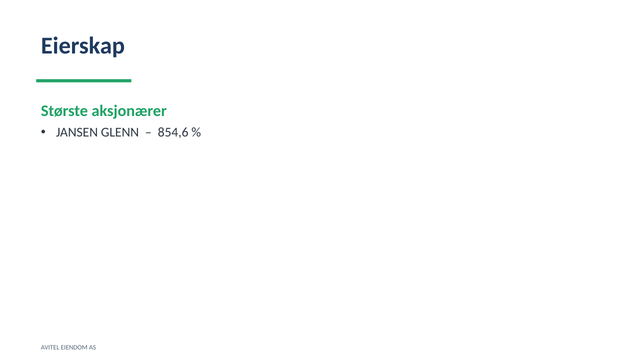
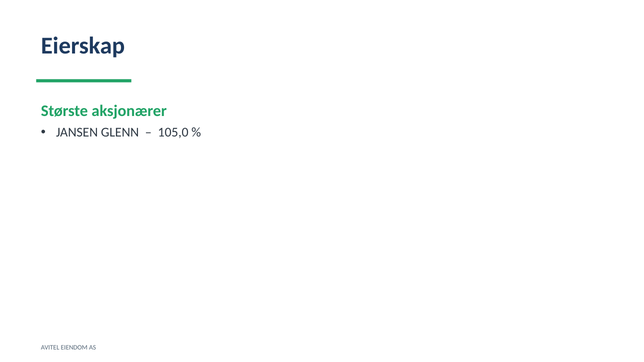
854,6: 854,6 -> 105,0
